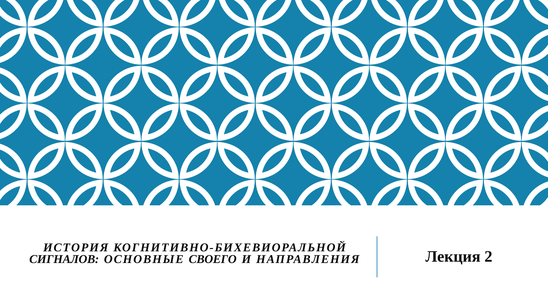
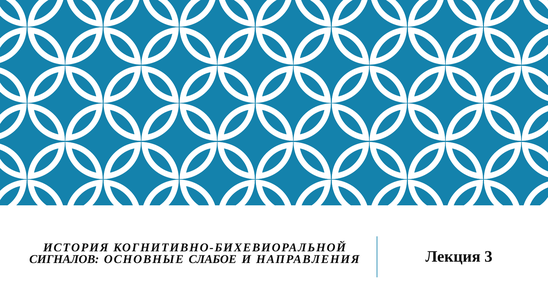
СВОЕГО: СВОЕГО -> СЛАБОЕ
2: 2 -> 3
